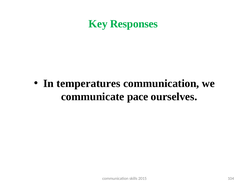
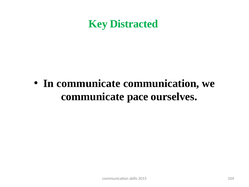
Responses: Responses -> Distracted
In temperatures: temperatures -> communicate
